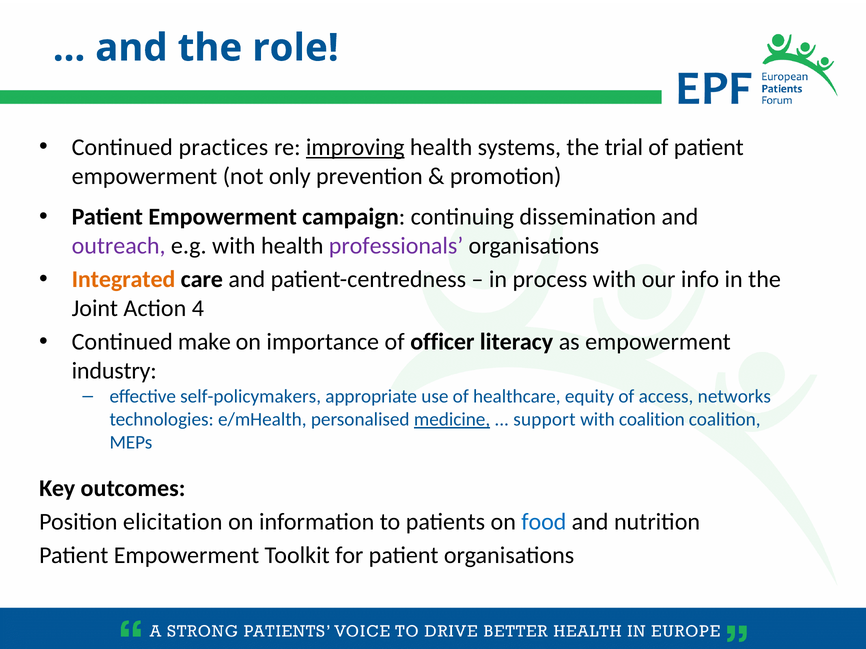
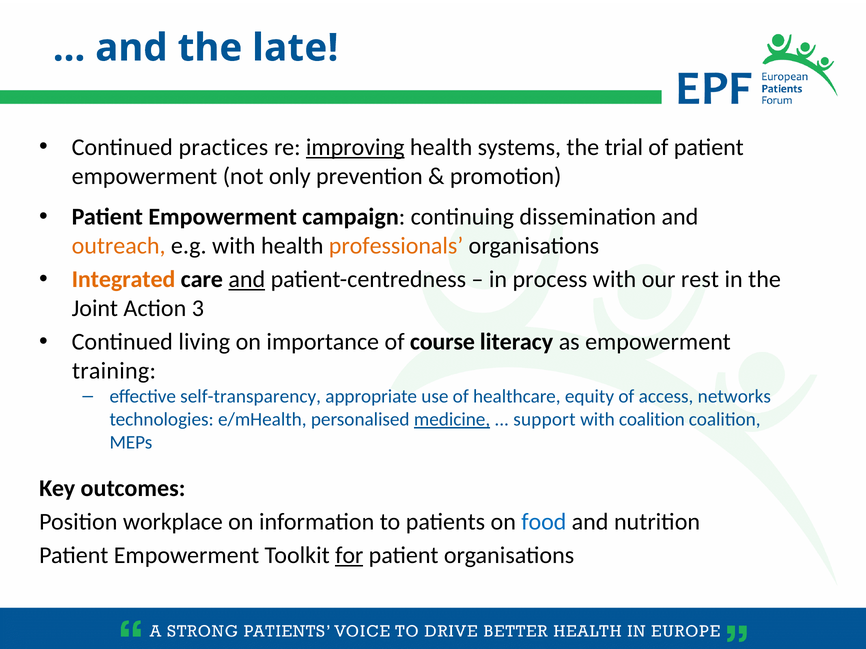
role: role -> late
outreach colour: purple -> orange
professionals colour: purple -> orange
and at (247, 280) underline: none -> present
info: info -> rest
4: 4 -> 3
make: make -> living
officer: officer -> course
industry: industry -> training
self-policymakers: self-policymakers -> self-transparency
elicitation: elicitation -> workplace
for underline: none -> present
